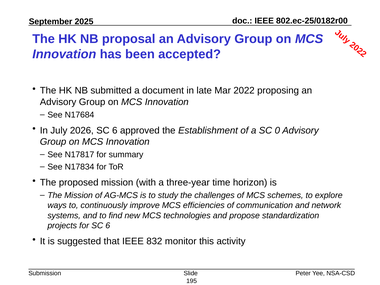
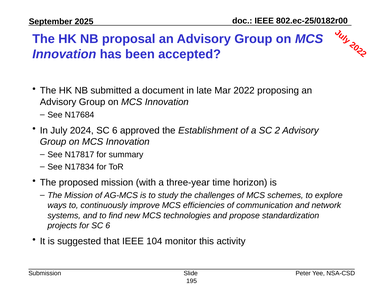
2026: 2026 -> 2024
SC 0: 0 -> 2
832: 832 -> 104
